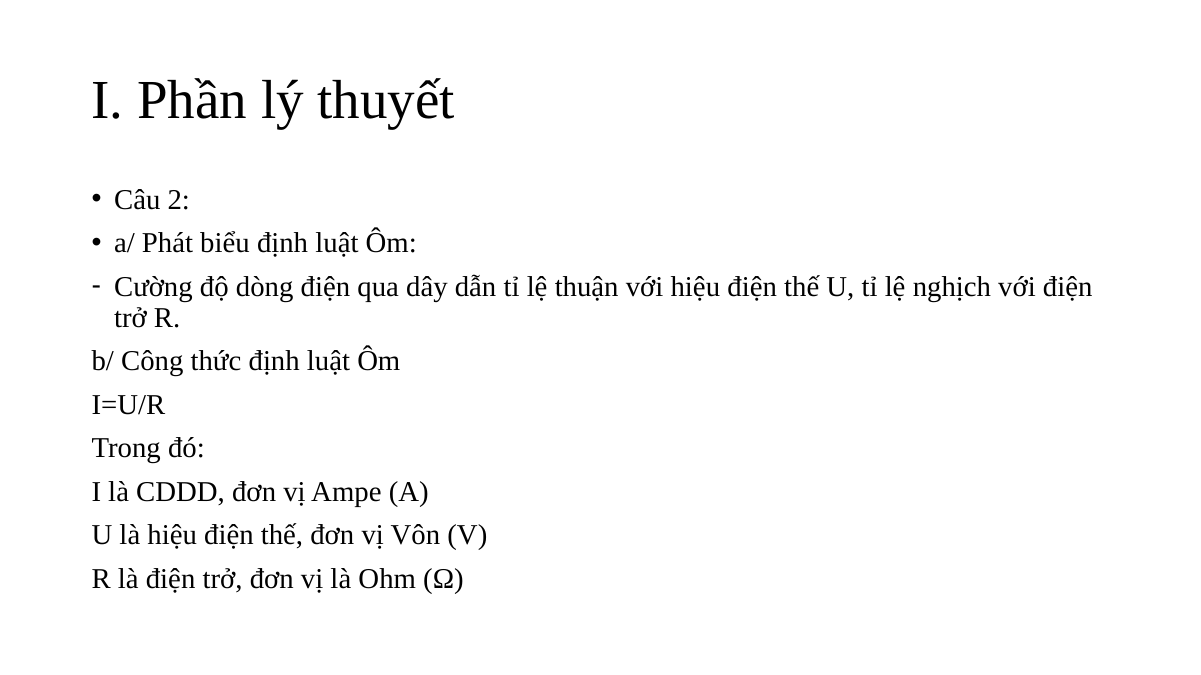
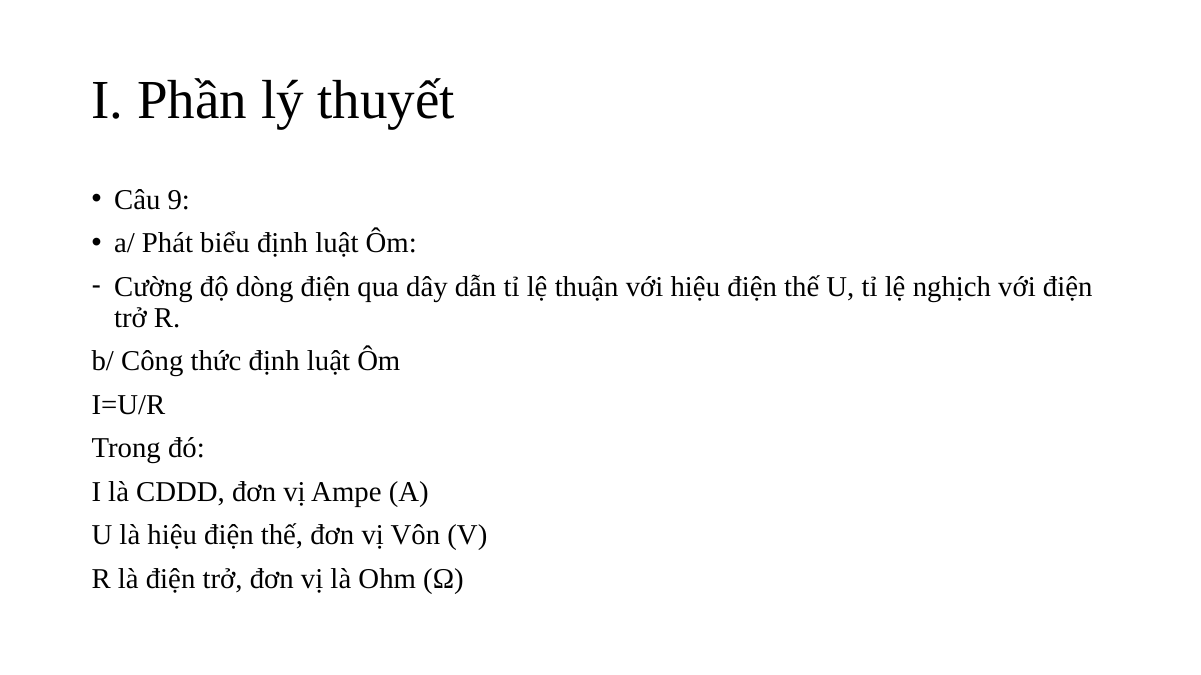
2: 2 -> 9
